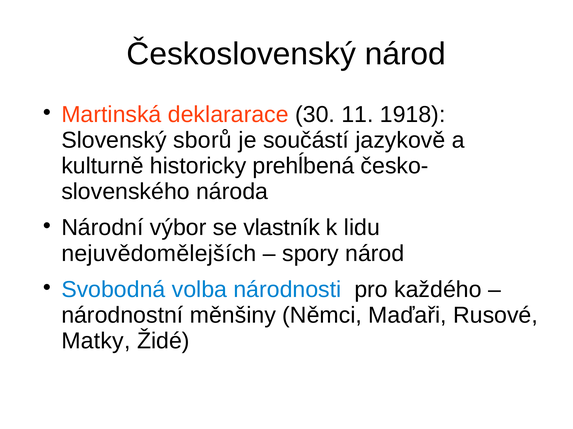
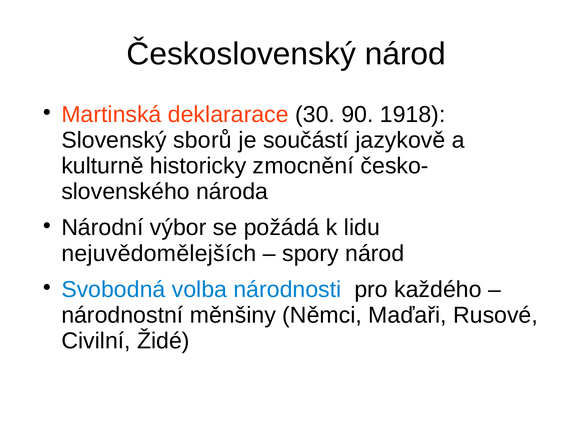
11: 11 -> 90
prehĺbená: prehĺbená -> zmocnění
vlastník: vlastník -> požádá
Matky: Matky -> Civilní
